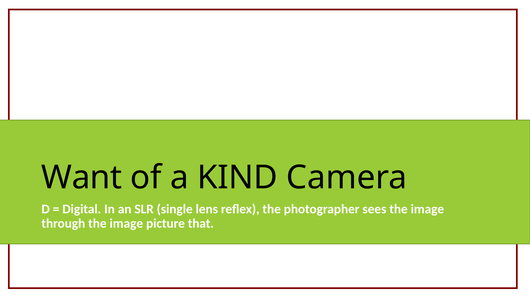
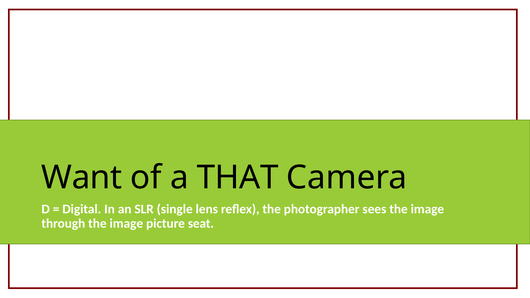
KIND: KIND -> THAT
that: that -> seat
